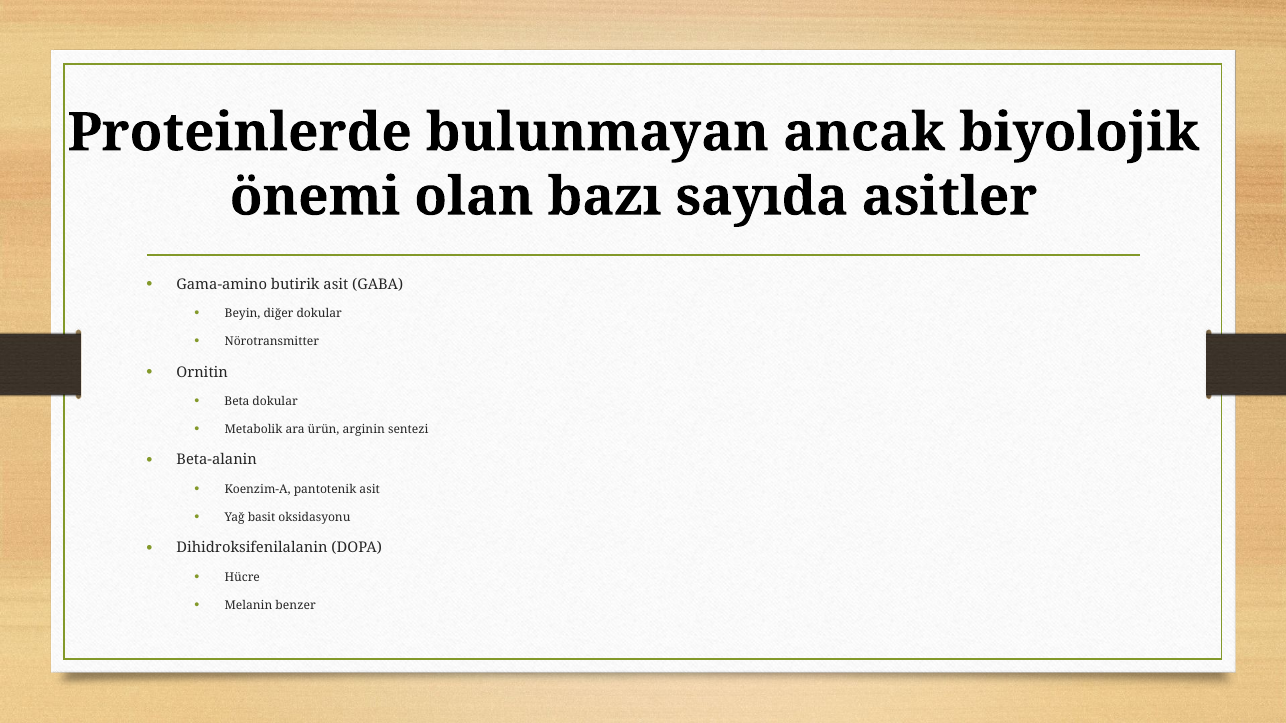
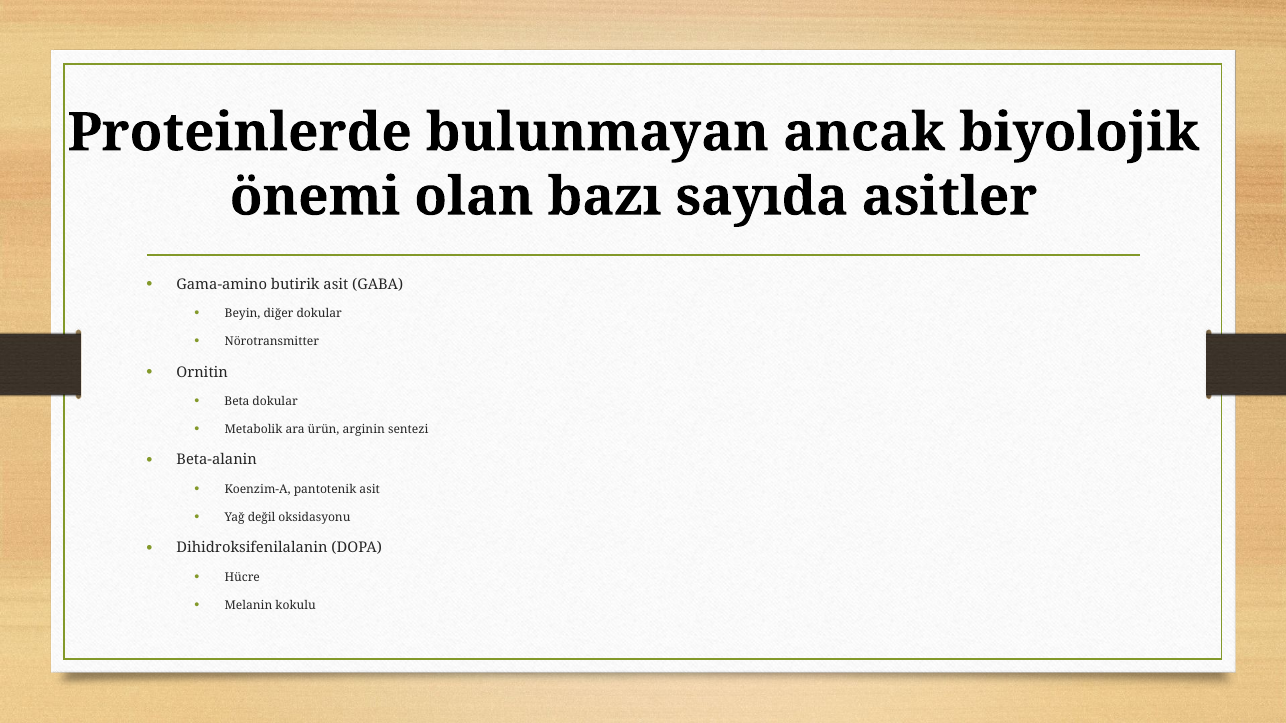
basit: basit -> değil
benzer: benzer -> kokulu
